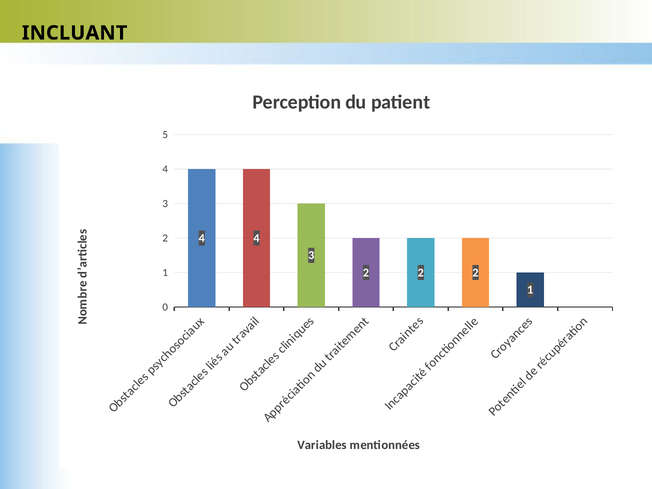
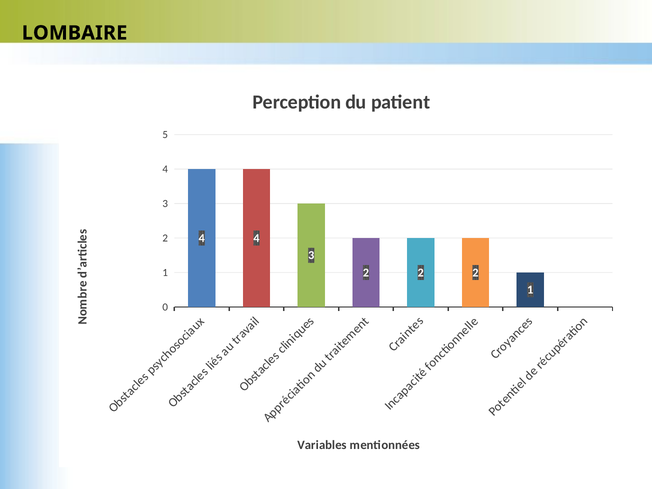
INCLUANT: INCLUANT -> LOMBAIRE
